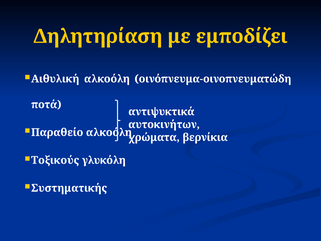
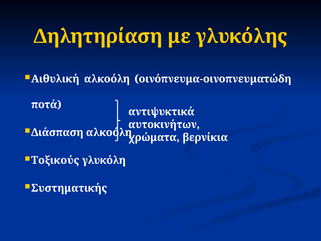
εμποδίζει: εμποδίζει -> γλυκόλης
Παραθείο: Παραθείο -> Διάσπαση
